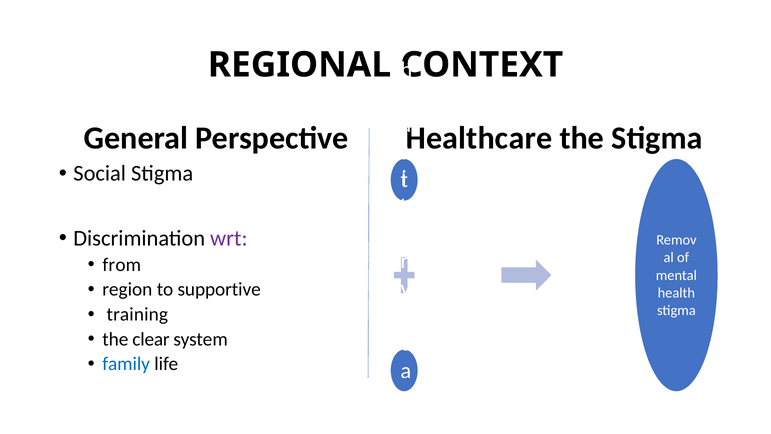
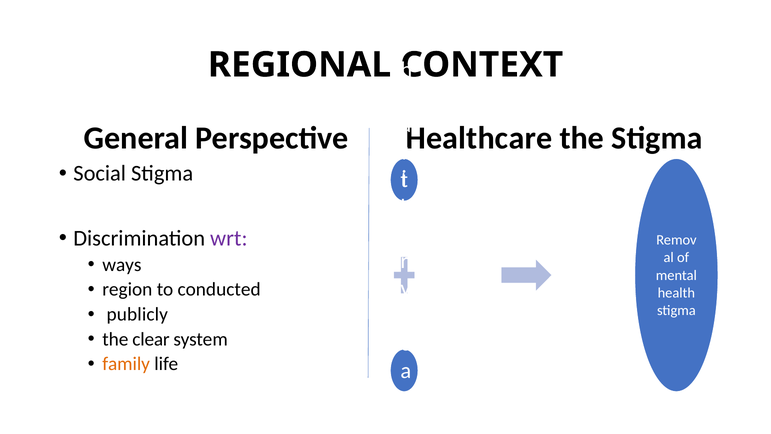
from: from -> ways
supportive: supportive -> conducted
training: training -> publicly
family colour: blue -> orange
